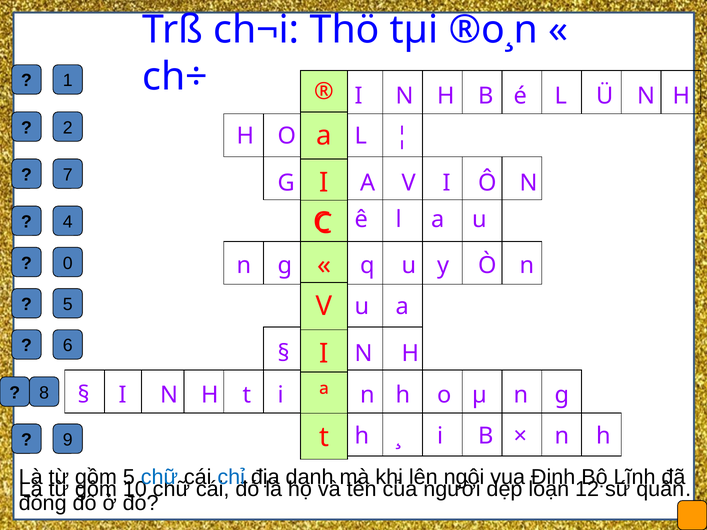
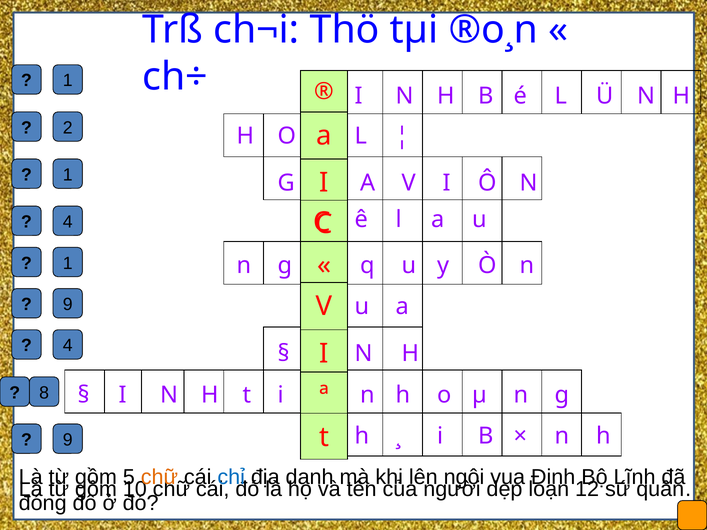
7 at (68, 175): 7 -> 1
0 at (68, 263): 0 -> 1
5 at (68, 305): 5 -> 9
6 at (68, 346): 6 -> 4
chữ at (159, 478) colour: blue -> orange
